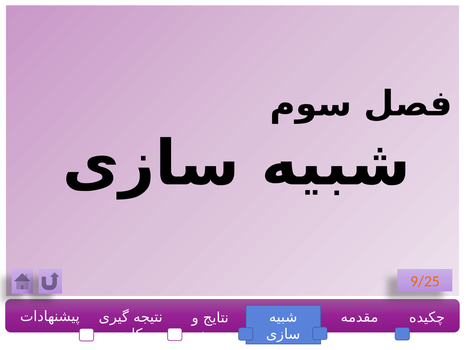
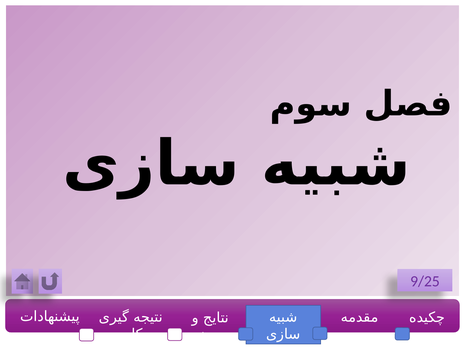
9/25 colour: orange -> purple
